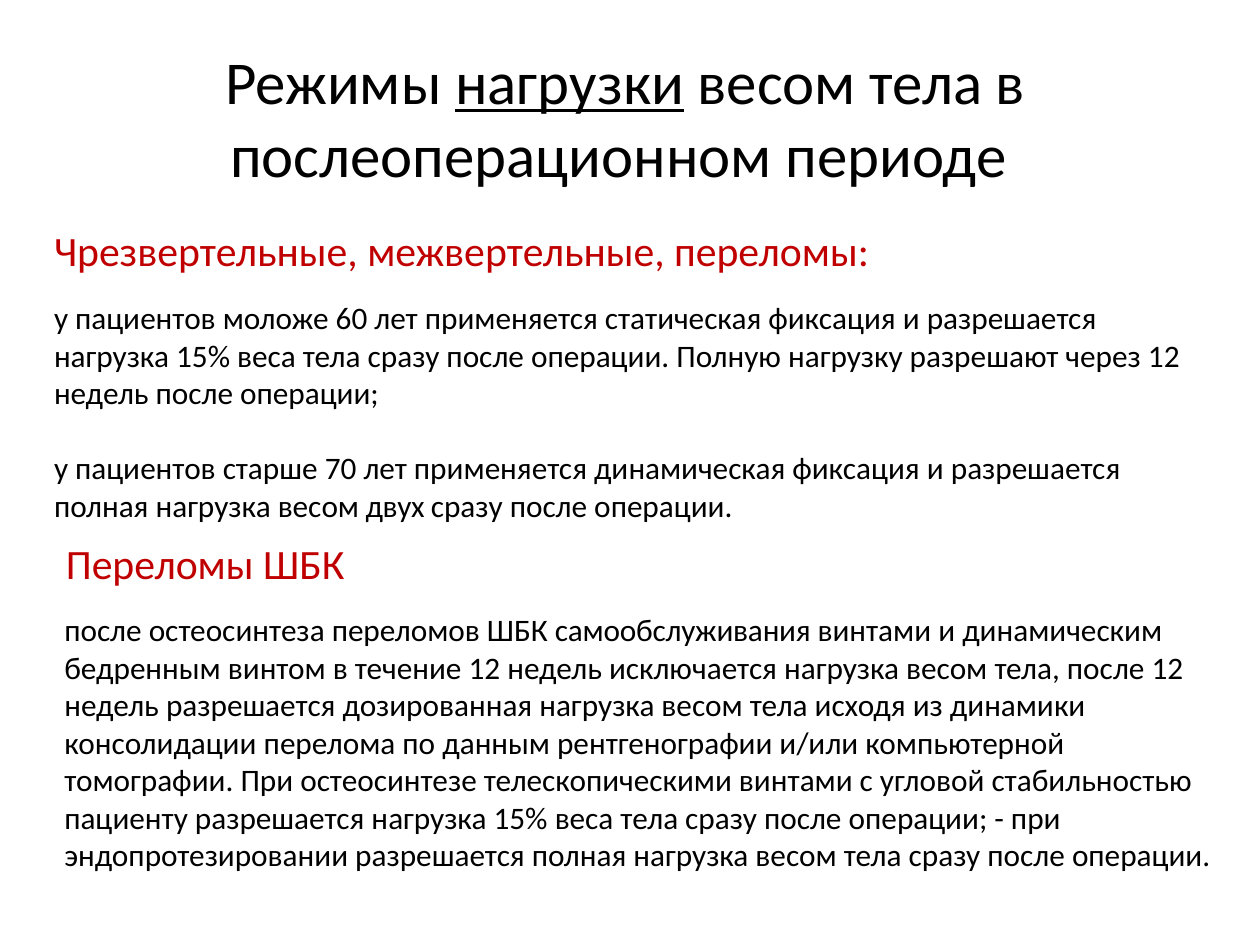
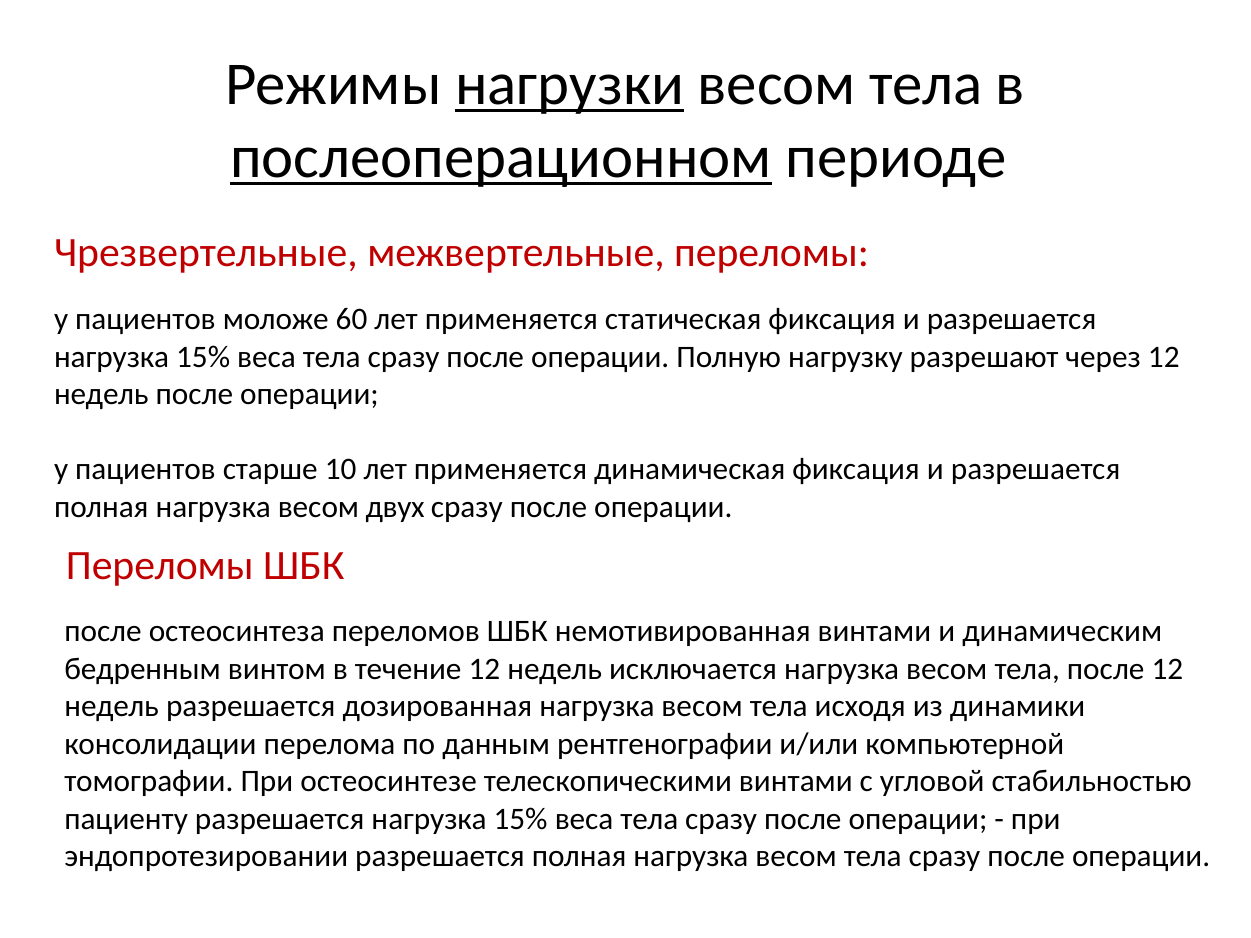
послеоперационном underline: none -> present
70: 70 -> 10
самообслуживания: самообслуживания -> немотивированная
